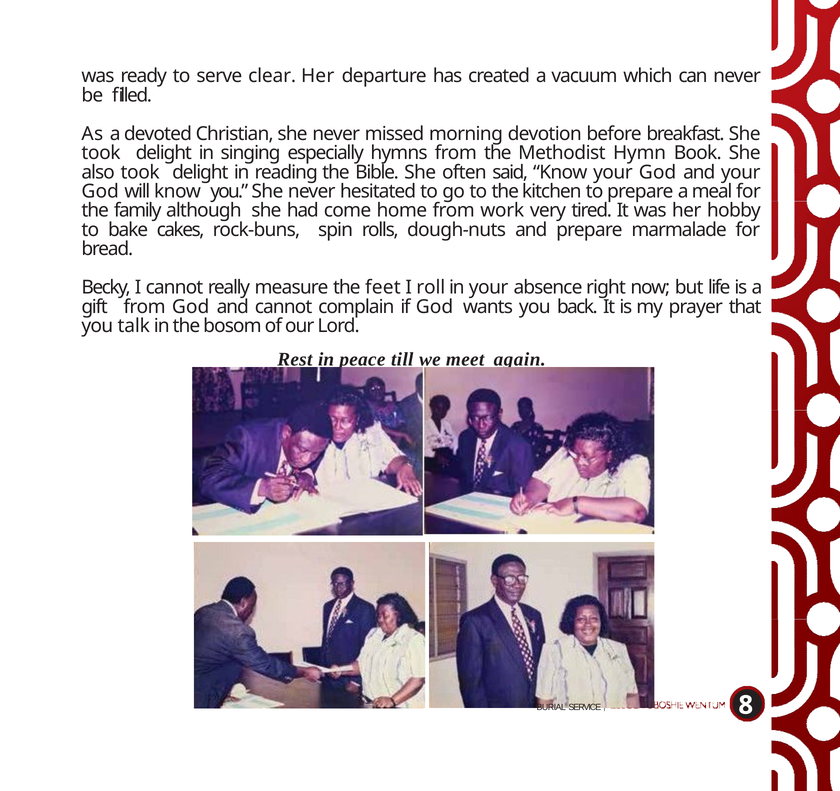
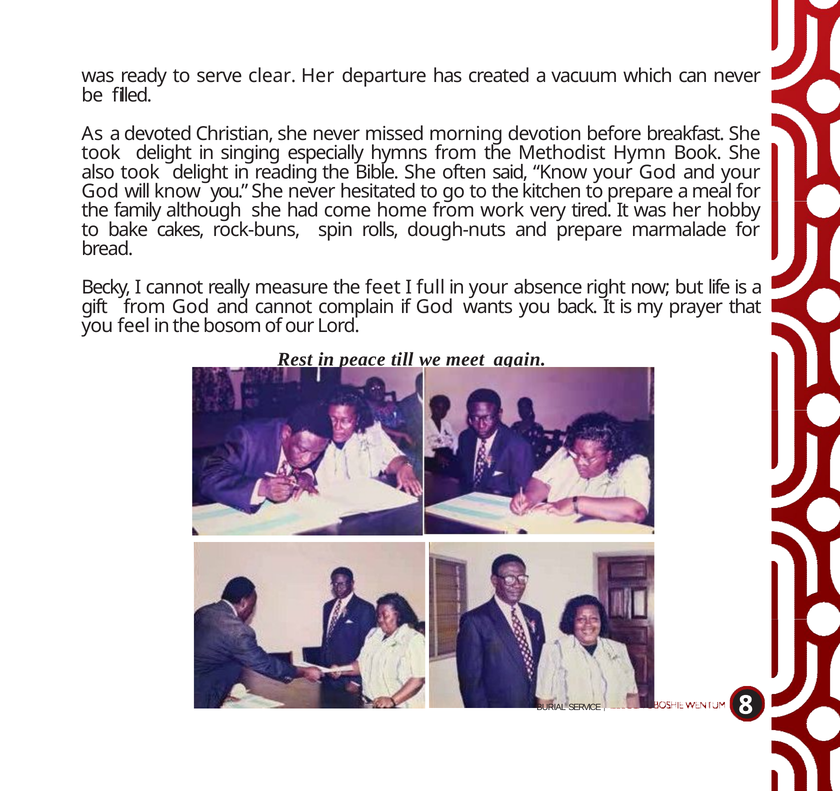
roll: roll -> full
talk: talk -> feel
